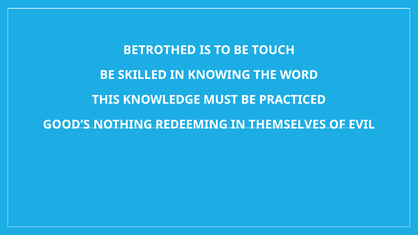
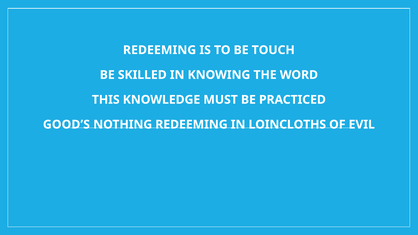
BETROTHED at (160, 50): BETROTHED -> REDEEMING
THEMSELVES: THEMSELVES -> LOINCLOTHS
